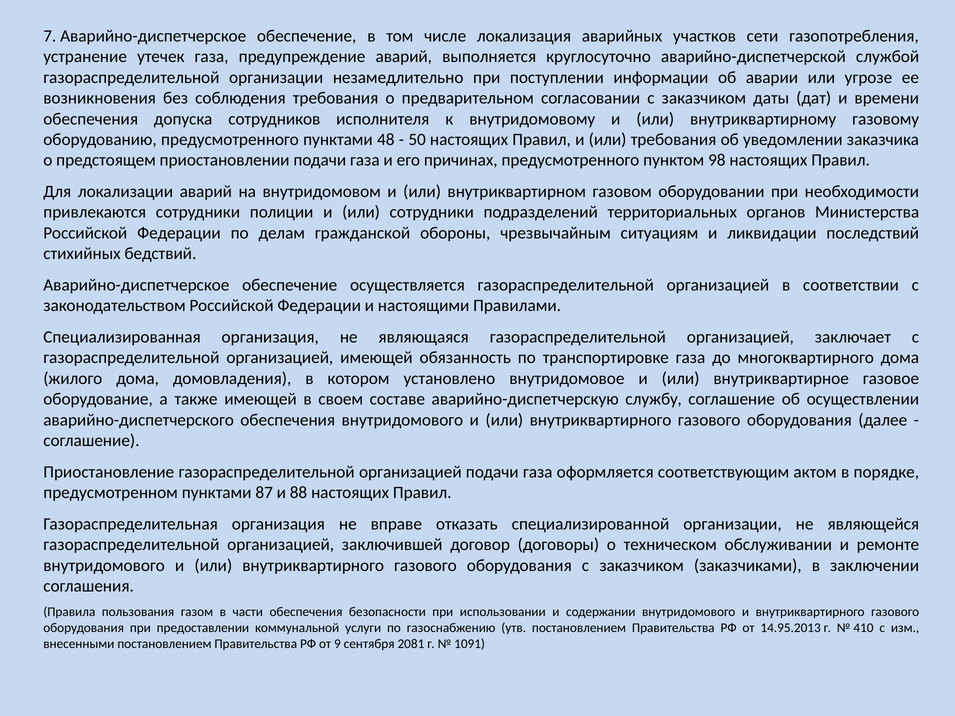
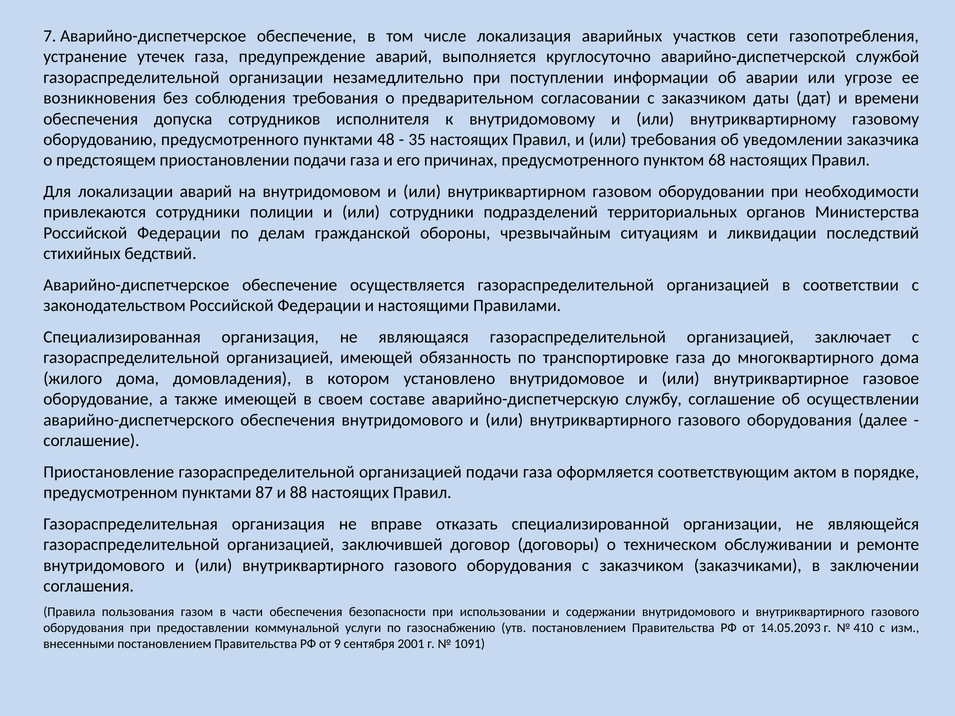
50: 50 -> 35
98: 98 -> 68
14.95.2013: 14.95.2013 -> 14.05.2093
2081: 2081 -> 2001
